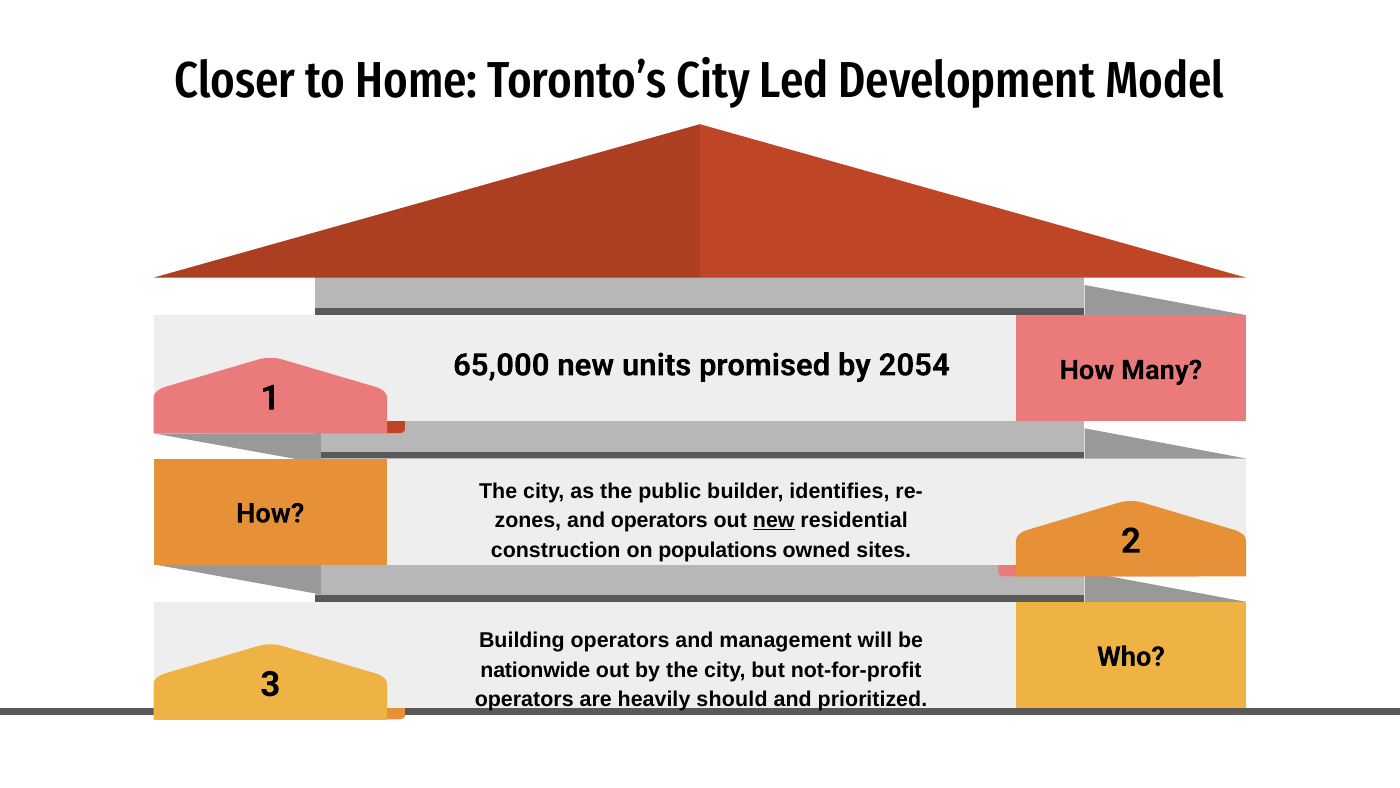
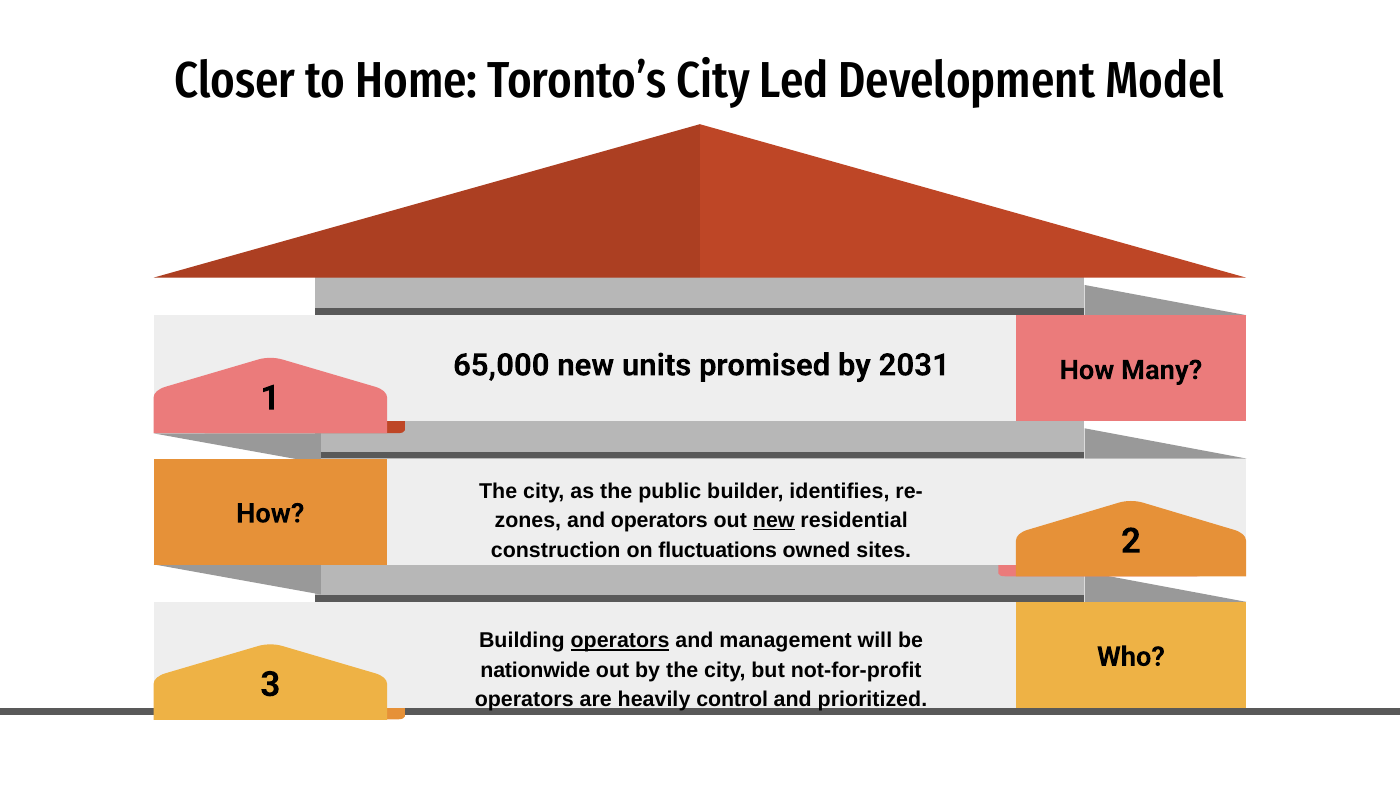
2054: 2054 -> 2031
populations: populations -> fluctuations
operators at (620, 640) underline: none -> present
should: should -> control
